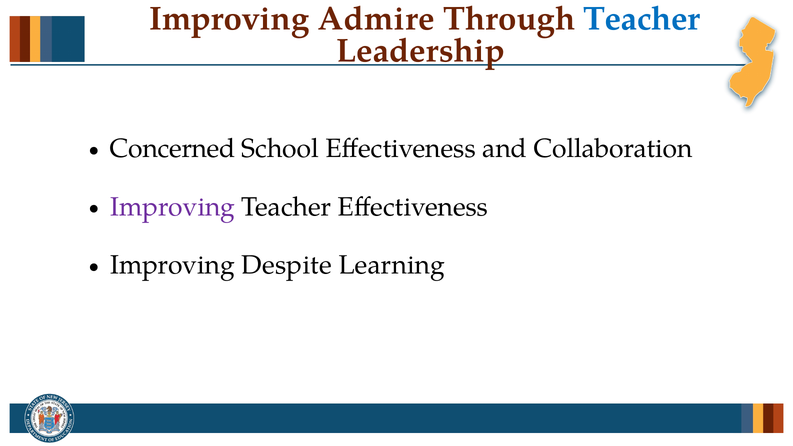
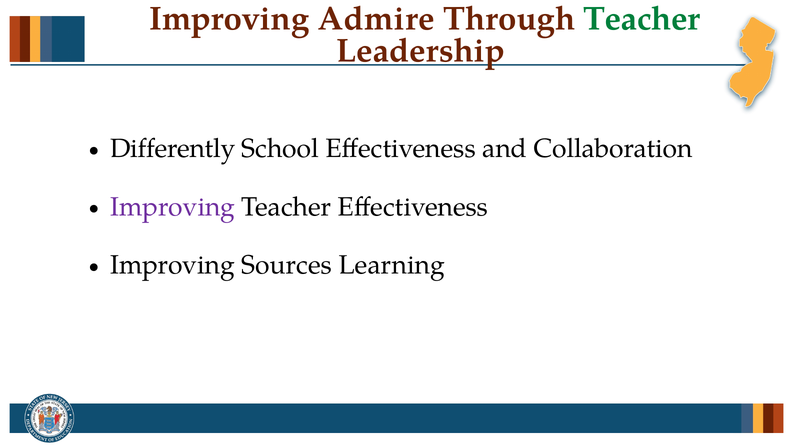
Teacher at (642, 19) colour: blue -> green
Concerned: Concerned -> Differently
Despite: Despite -> Sources
